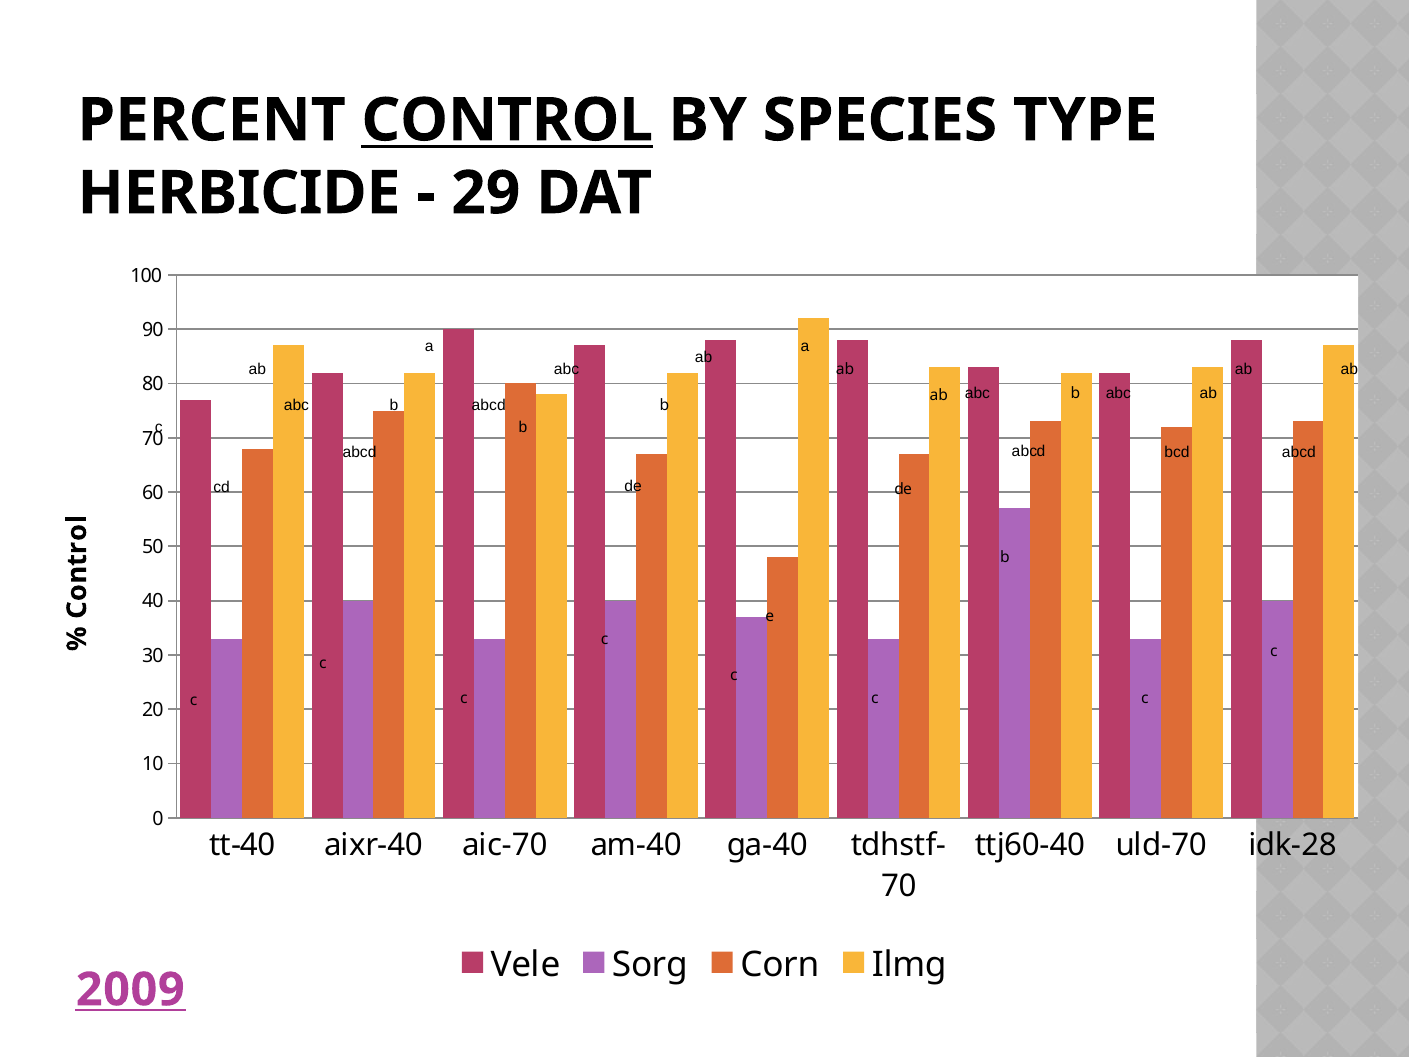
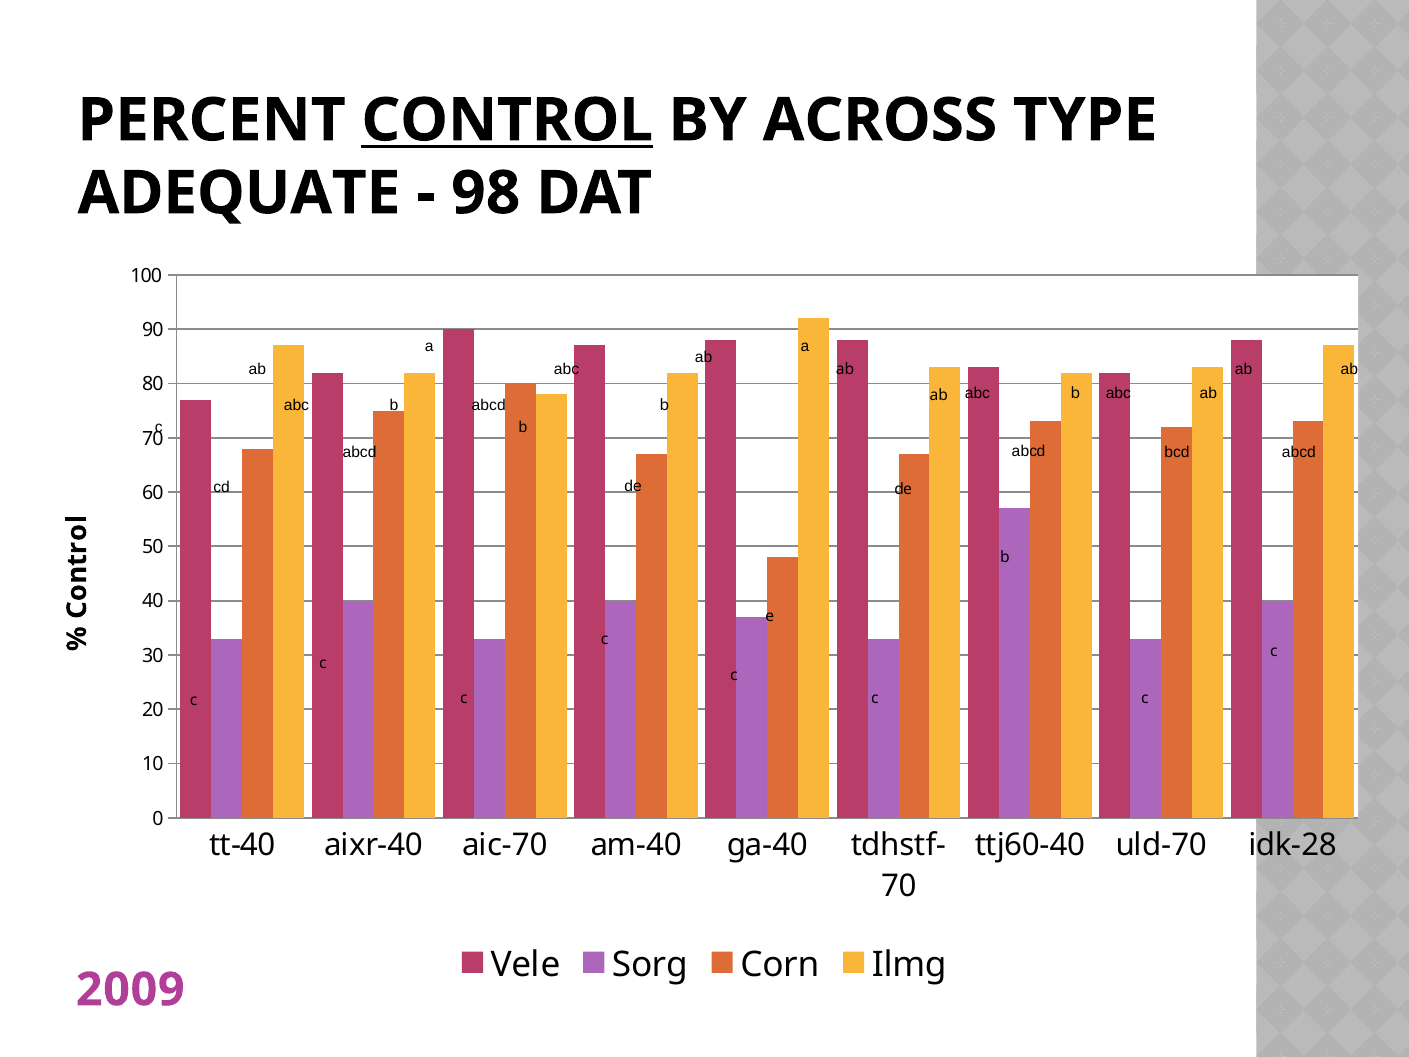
SPECIES: SPECIES -> ACROSS
HERBICIDE: HERBICIDE -> ADEQUATE
29: 29 -> 98
2009 underline: present -> none
